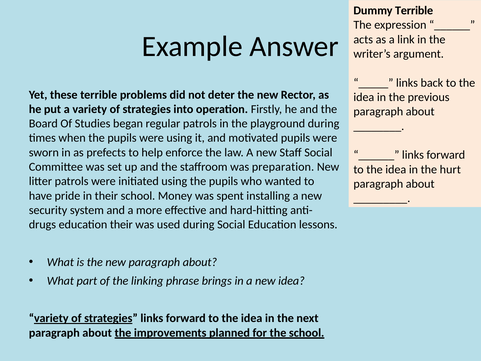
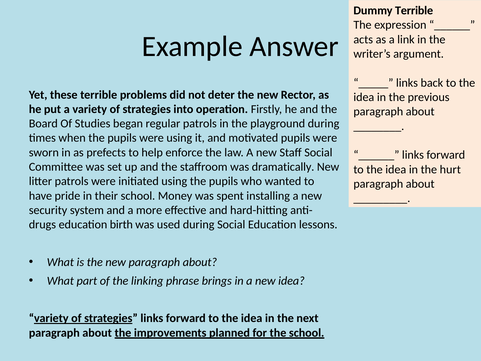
preparation: preparation -> dramatically
education their: their -> birth
